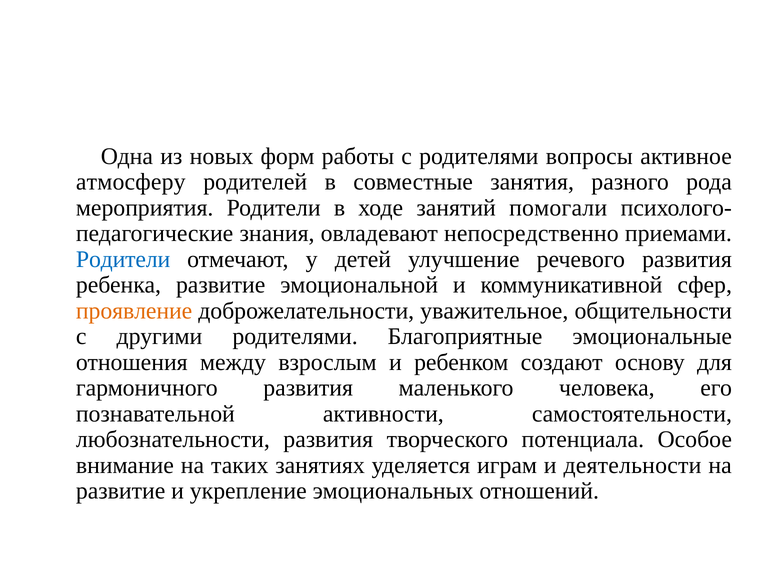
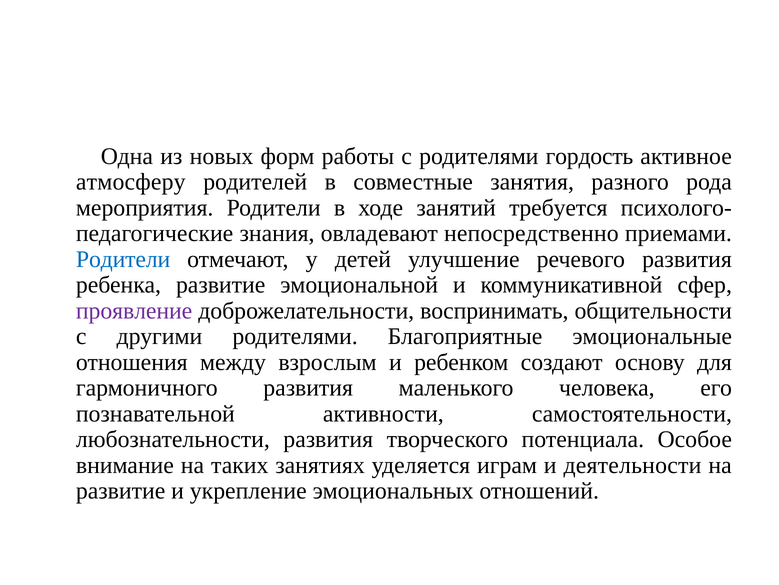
вопросы: вопросы -> гордость
помогали: помогали -> требуется
проявление colour: orange -> purple
уважительное: уважительное -> воспринимать
